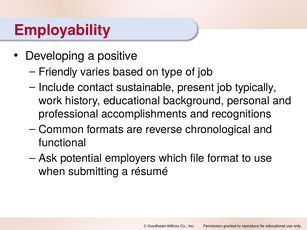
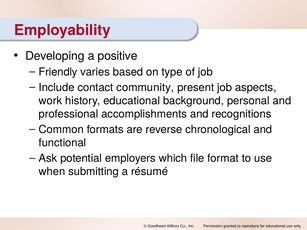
sustainable: sustainable -> community
typically: typically -> aspects
